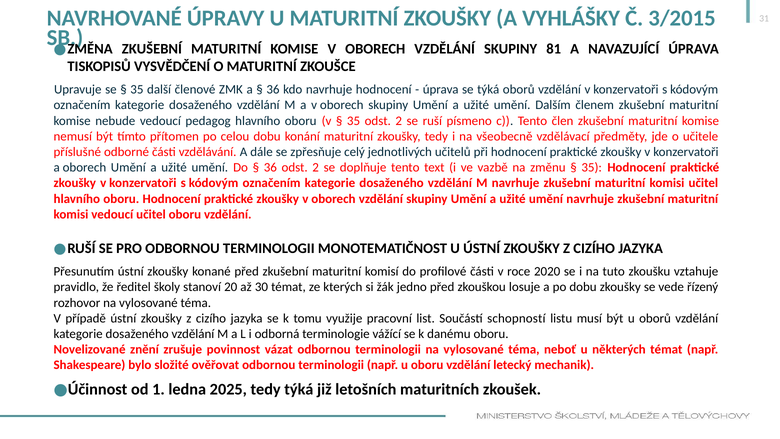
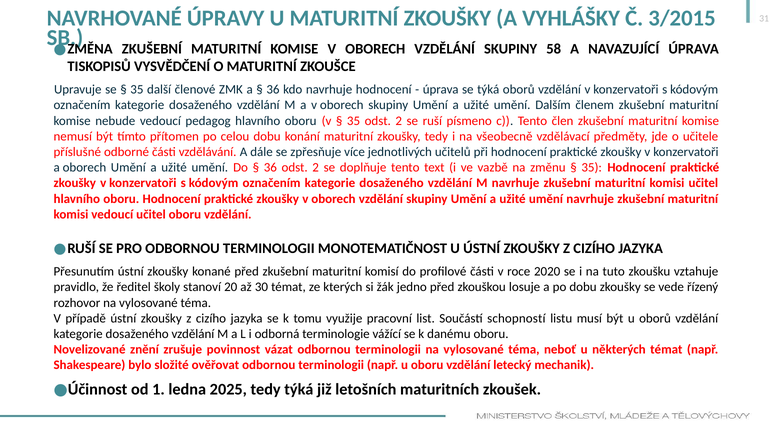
81: 81 -> 58
celý: celý -> více
